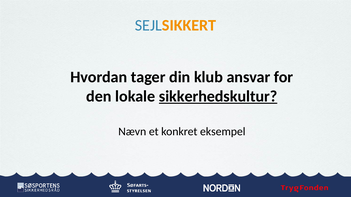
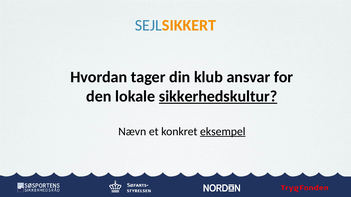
eksempel underline: none -> present
